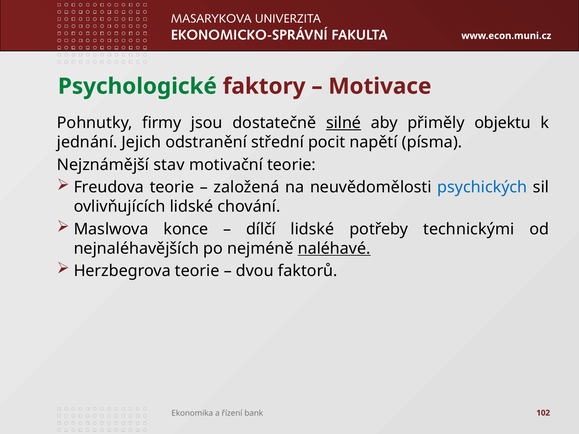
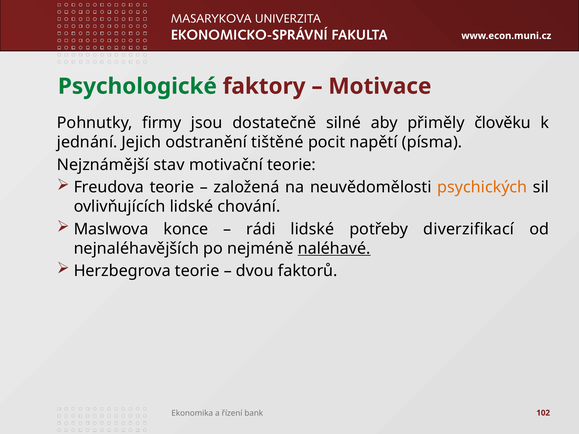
silné underline: present -> none
objektu: objektu -> člověku
střední: střední -> tištěné
psychických colour: blue -> orange
dílčí: dílčí -> rádi
technickými: technickými -> diverzifikací
